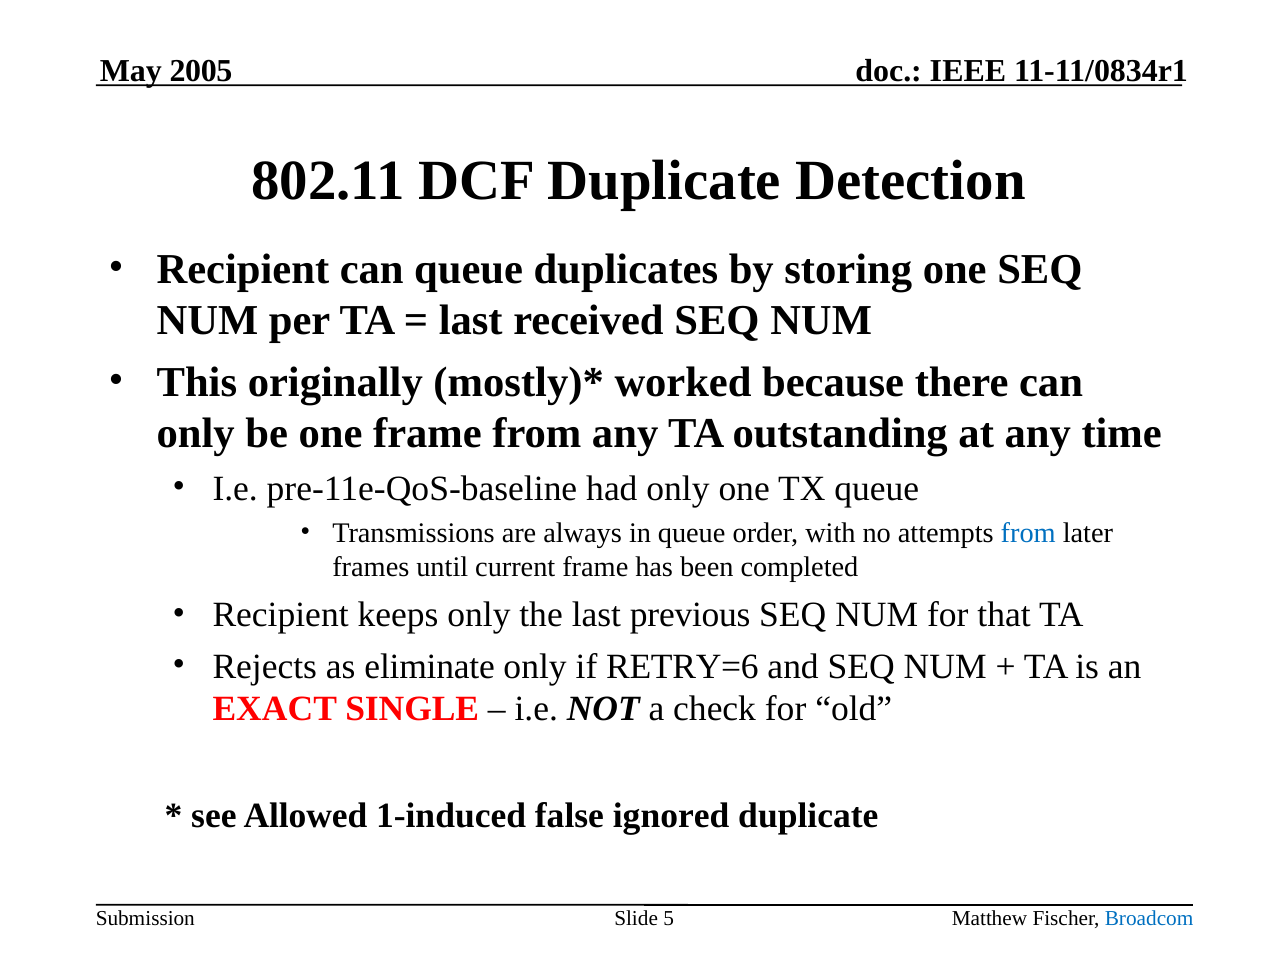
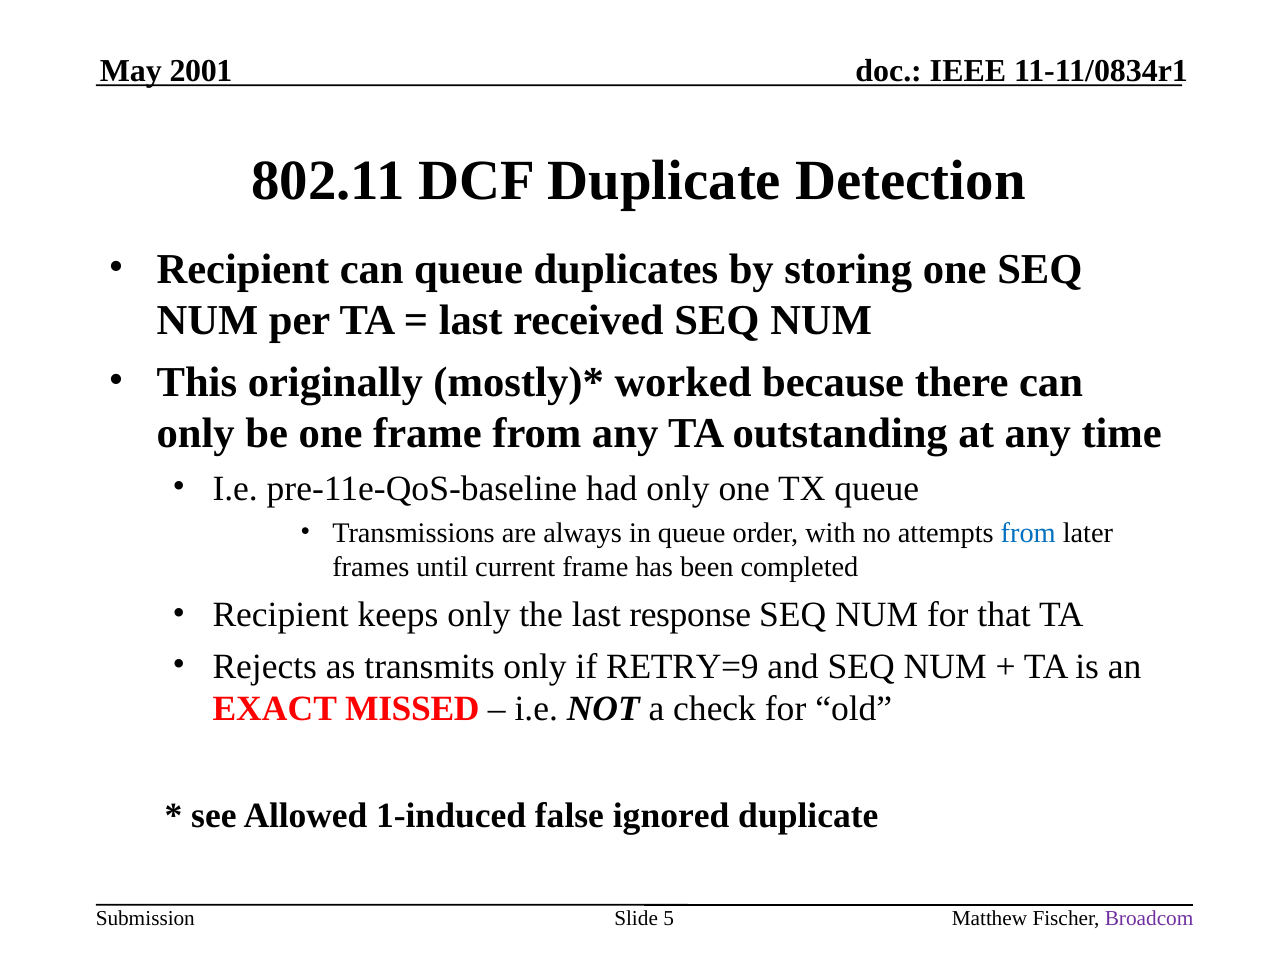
2005: 2005 -> 2001
previous: previous -> response
eliminate: eliminate -> transmits
RETRY=6: RETRY=6 -> RETRY=9
SINGLE: SINGLE -> MISSED
Broadcom colour: blue -> purple
